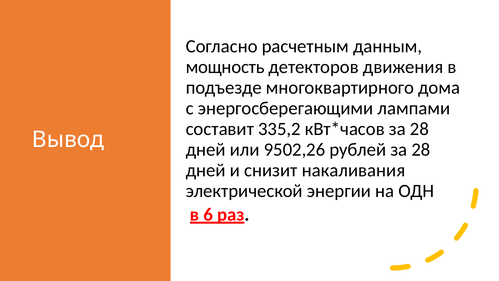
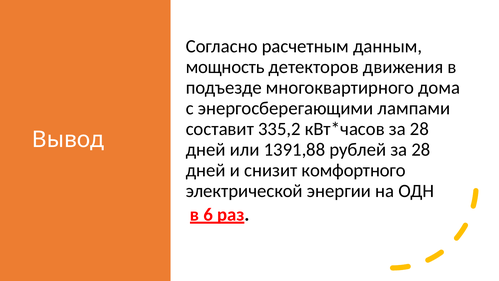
9502,26: 9502,26 -> 1391,88
накаливания: накаливания -> комфортного
